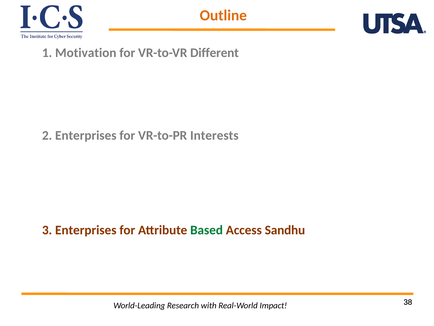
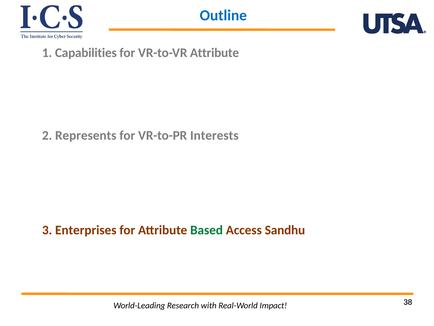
Outline colour: orange -> blue
Motivation: Motivation -> Capabilities
VR-to-VR Different: Different -> Attribute
2 Enterprises: Enterprises -> Represents
